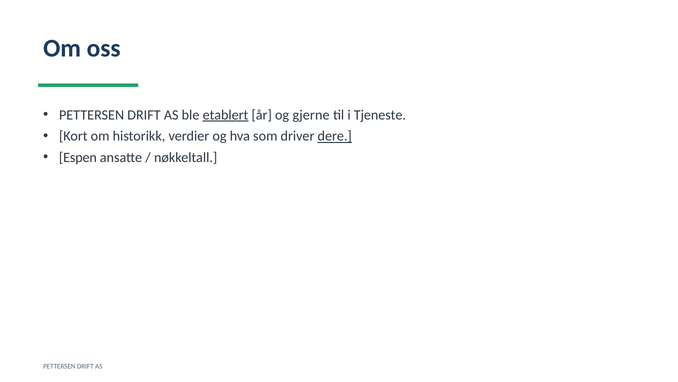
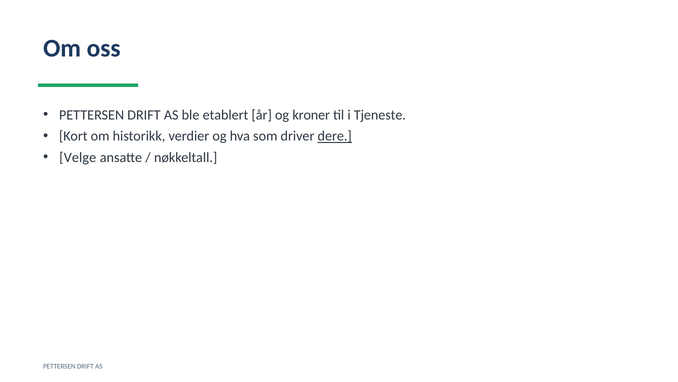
etablert underline: present -> none
gjerne: gjerne -> kroner
Espen: Espen -> Velge
